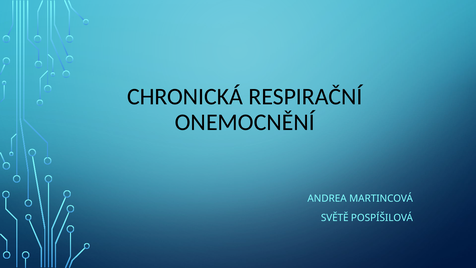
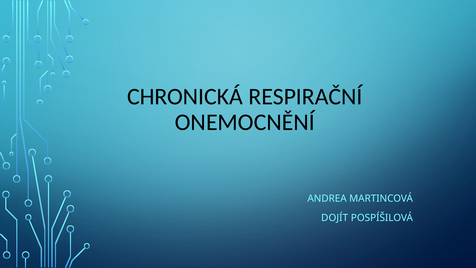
SVĚTĚ: SVĚTĚ -> DOJÍT
